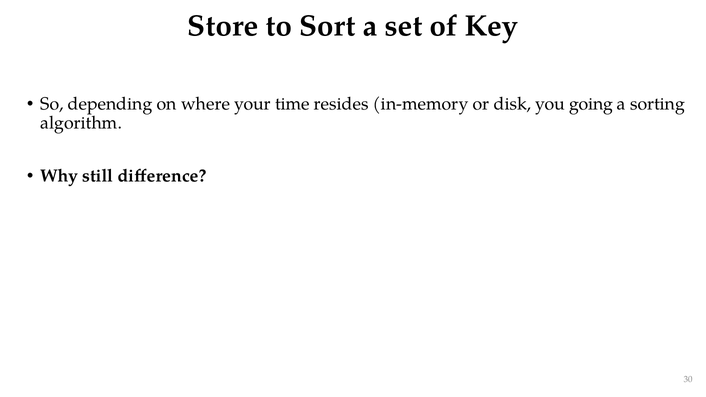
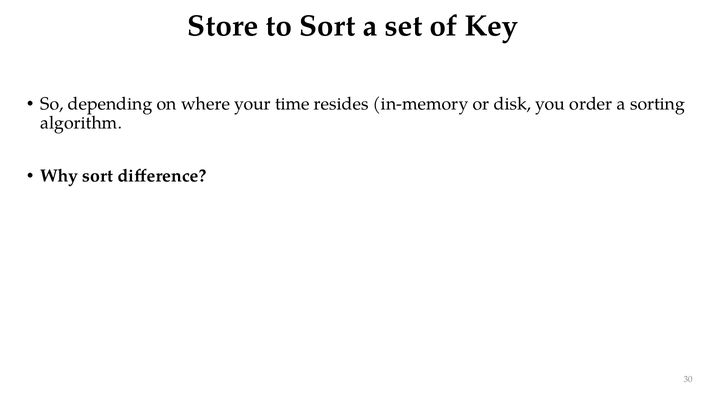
going: going -> order
Why still: still -> sort
